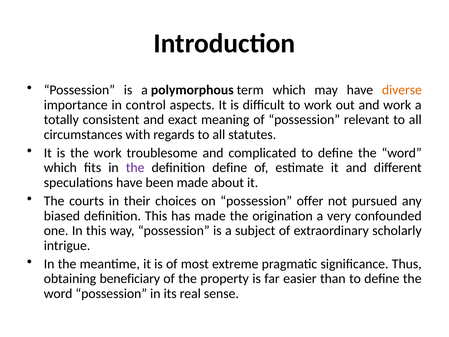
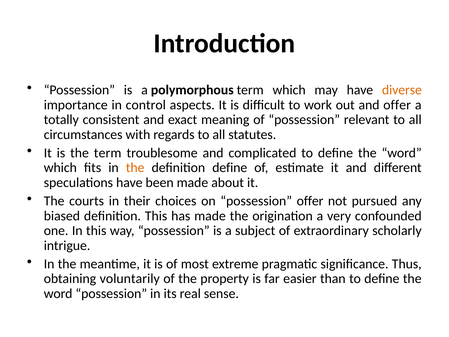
and work: work -> offer
the work: work -> term
the at (135, 168) colour: purple -> orange
beneficiary: beneficiary -> voluntarily
